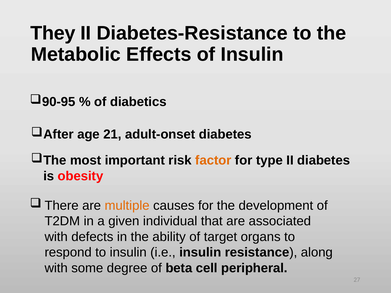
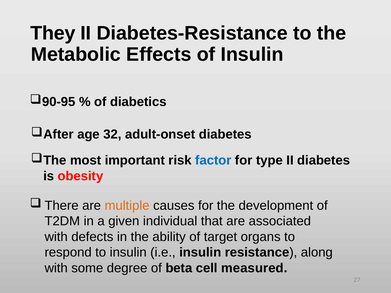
21: 21 -> 32
factor colour: orange -> blue
peripheral: peripheral -> measured
